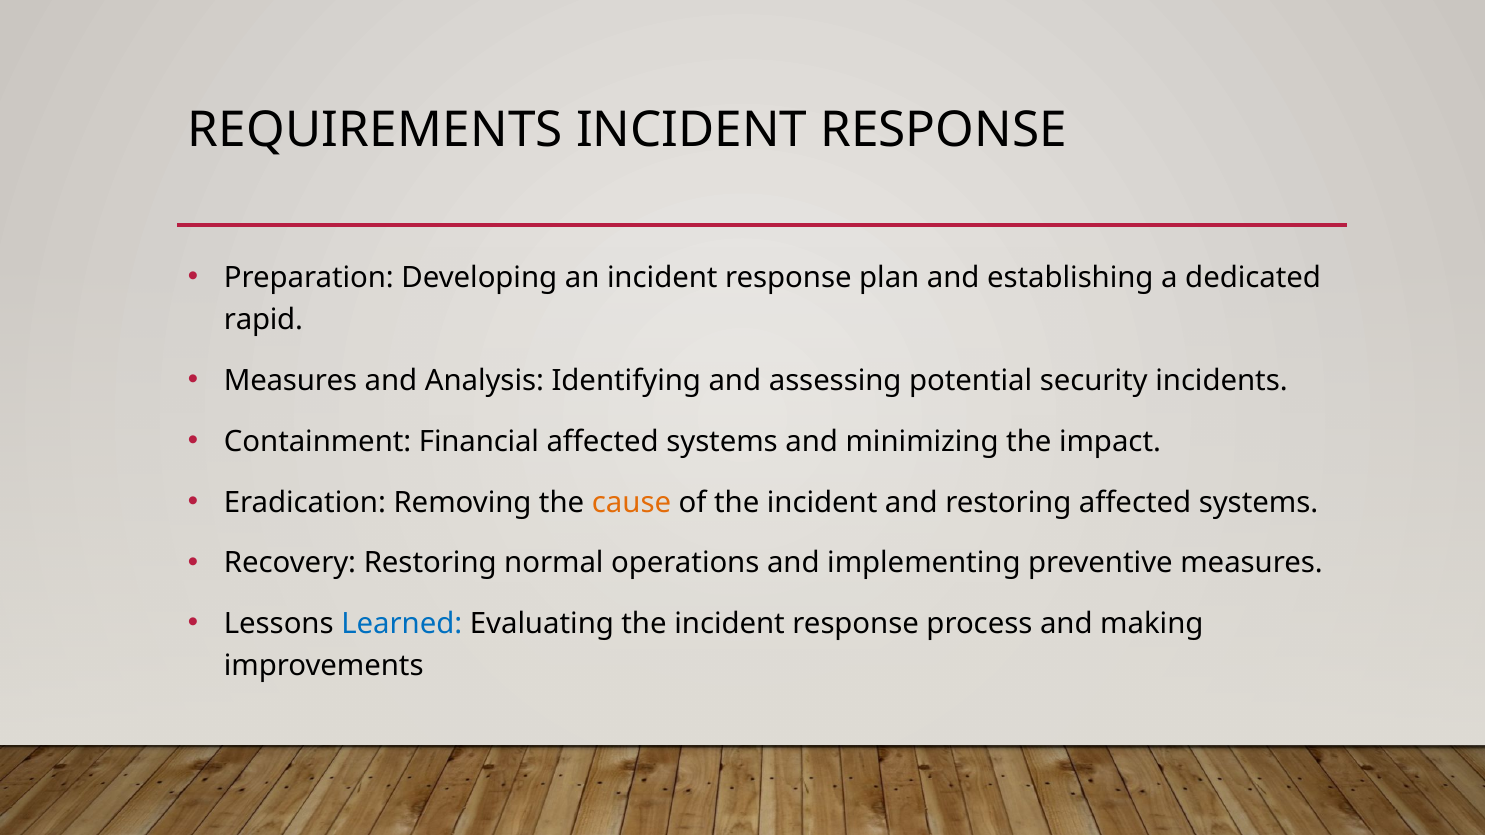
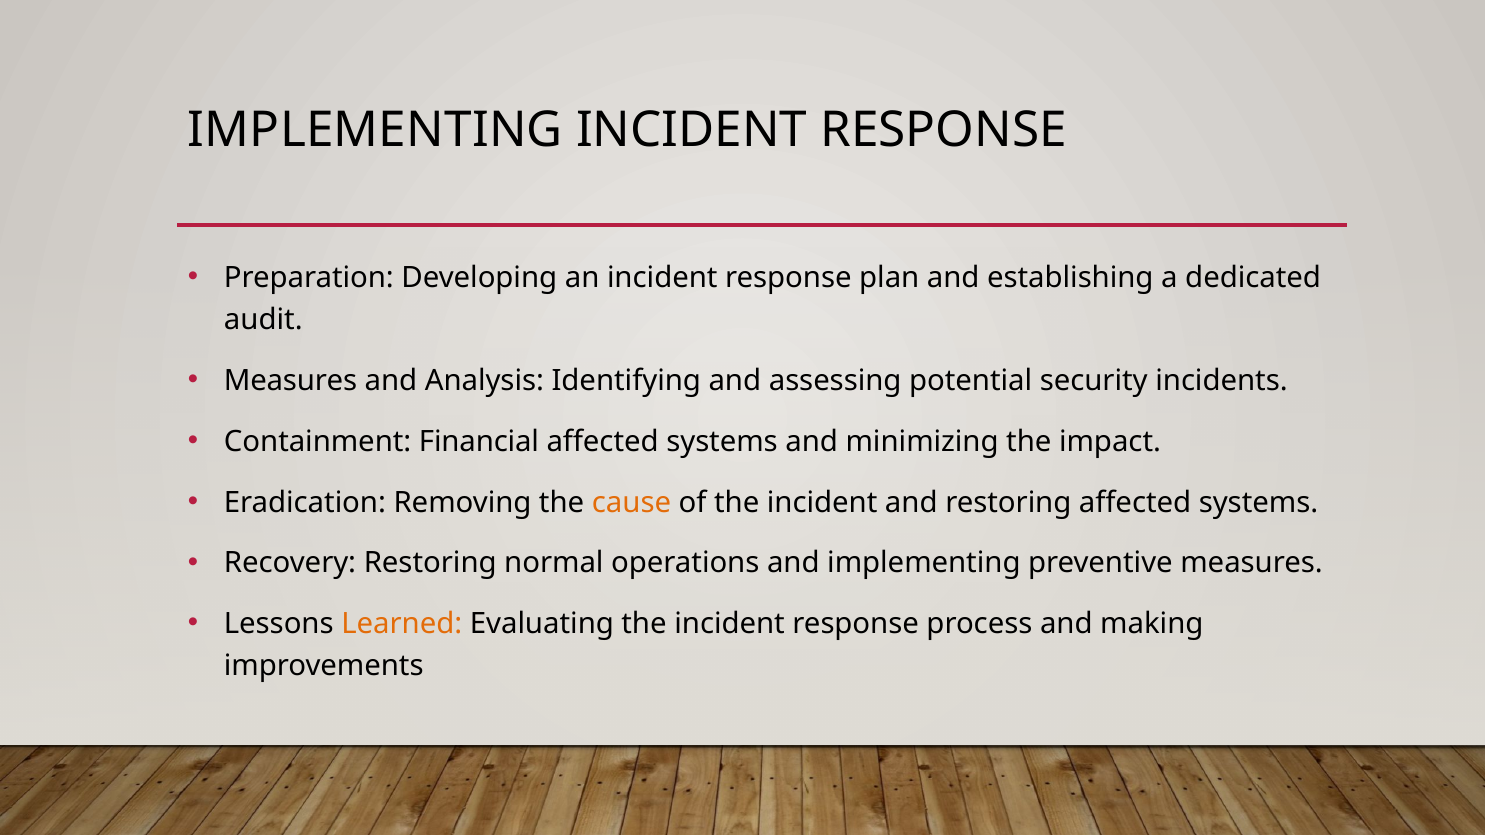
REQUIREMENTS at (375, 130): REQUIREMENTS -> IMPLEMENTING
rapid: rapid -> audit
Learned colour: blue -> orange
